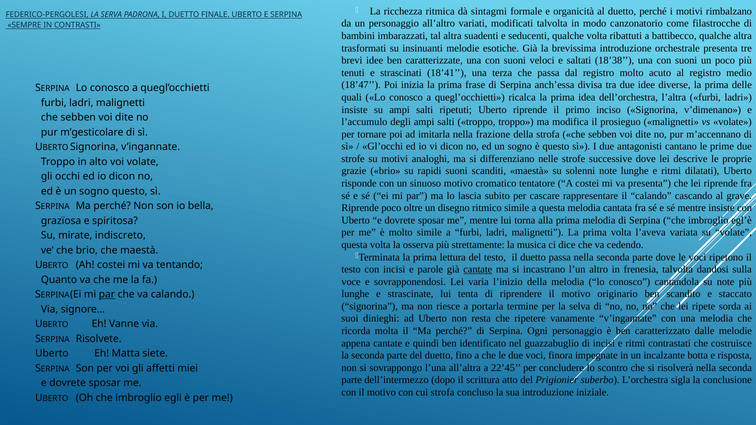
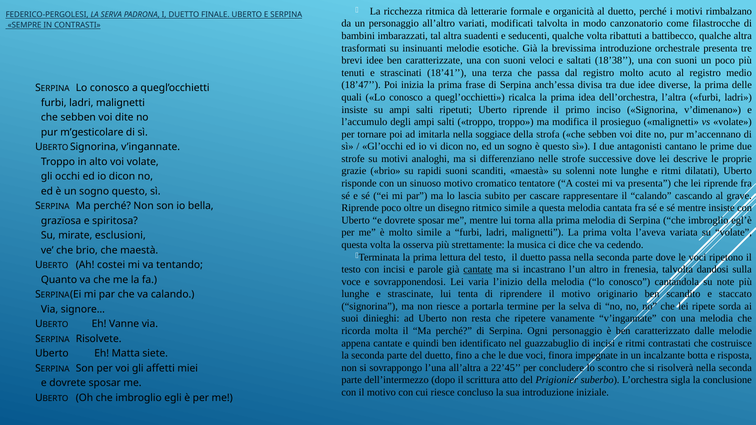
sintagmi: sintagmi -> letterarie
frazione: frazione -> soggiace
indiscreto: indiscreto -> esclusioni
par at (107, 295) underline: present -> none
cui strofa: strofa -> riesce
